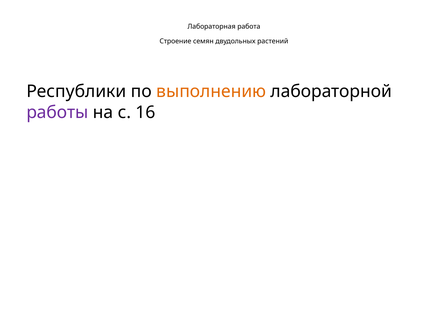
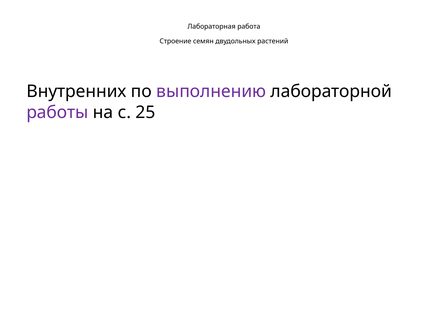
Республики: Республики -> Внутренних
выполнению colour: orange -> purple
16: 16 -> 25
